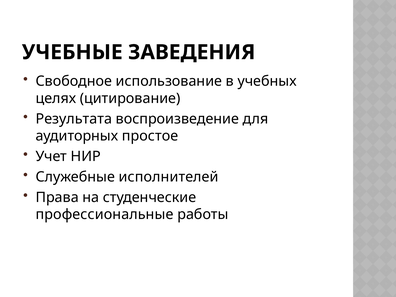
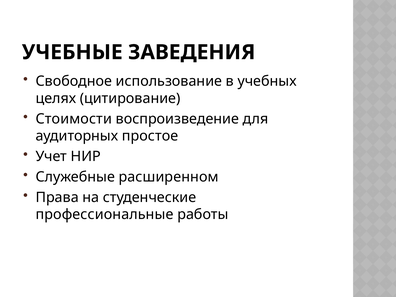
Результата: Результата -> Стоимости
исполнителей: исполнителей -> расширенном
